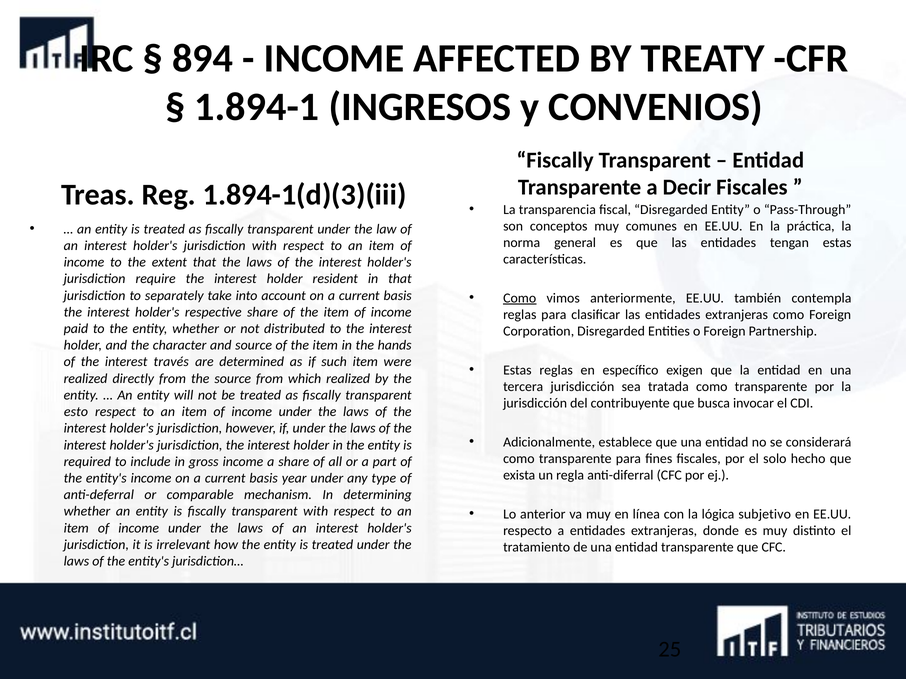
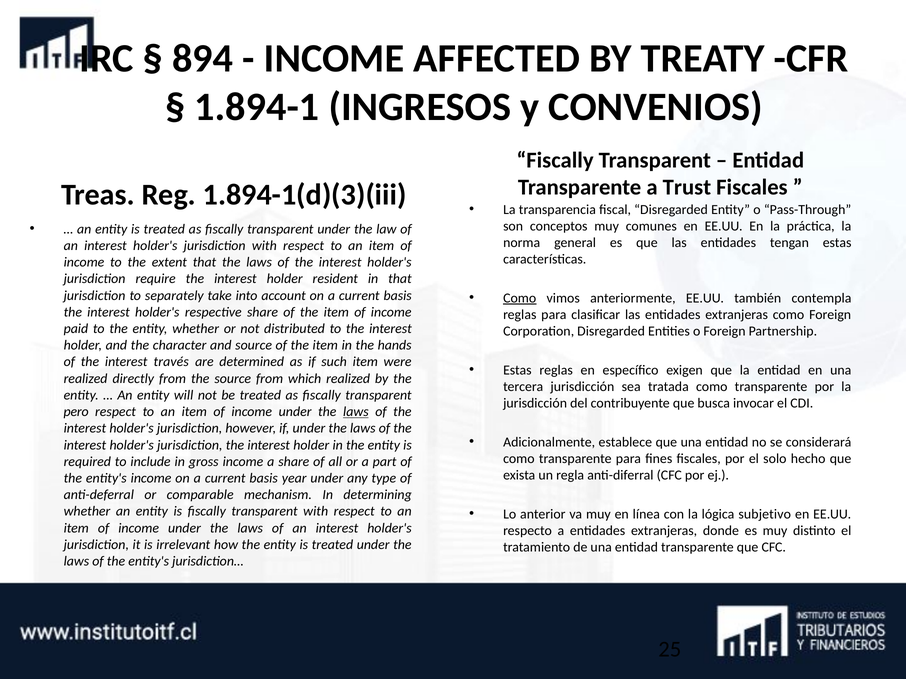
Decir: Decir -> Trust
esto: esto -> pero
laws at (356, 412) underline: none -> present
